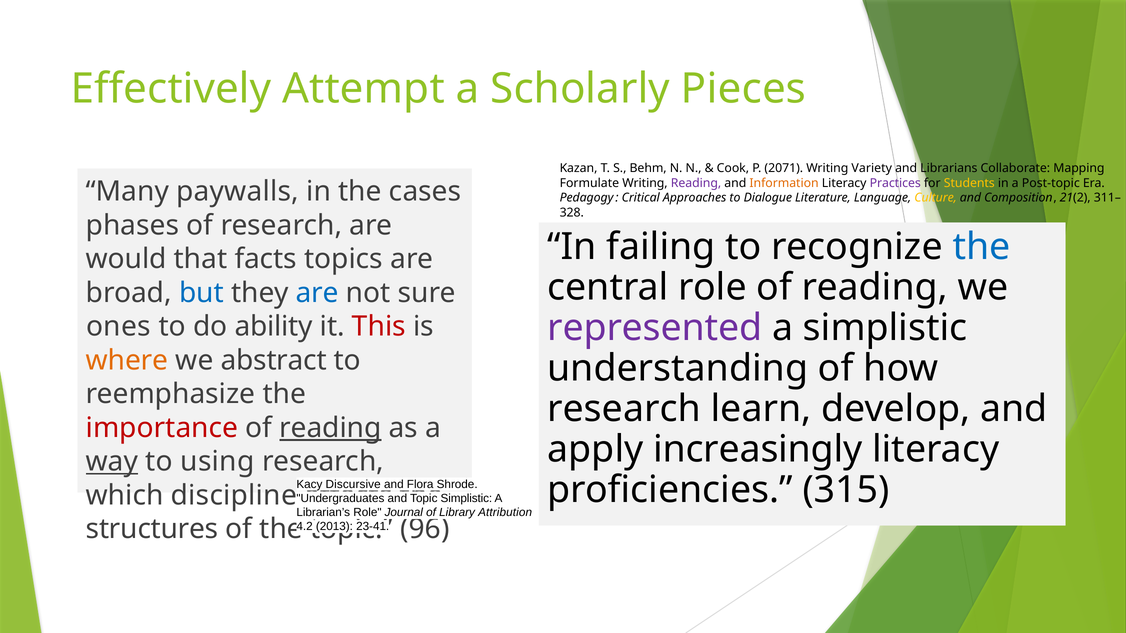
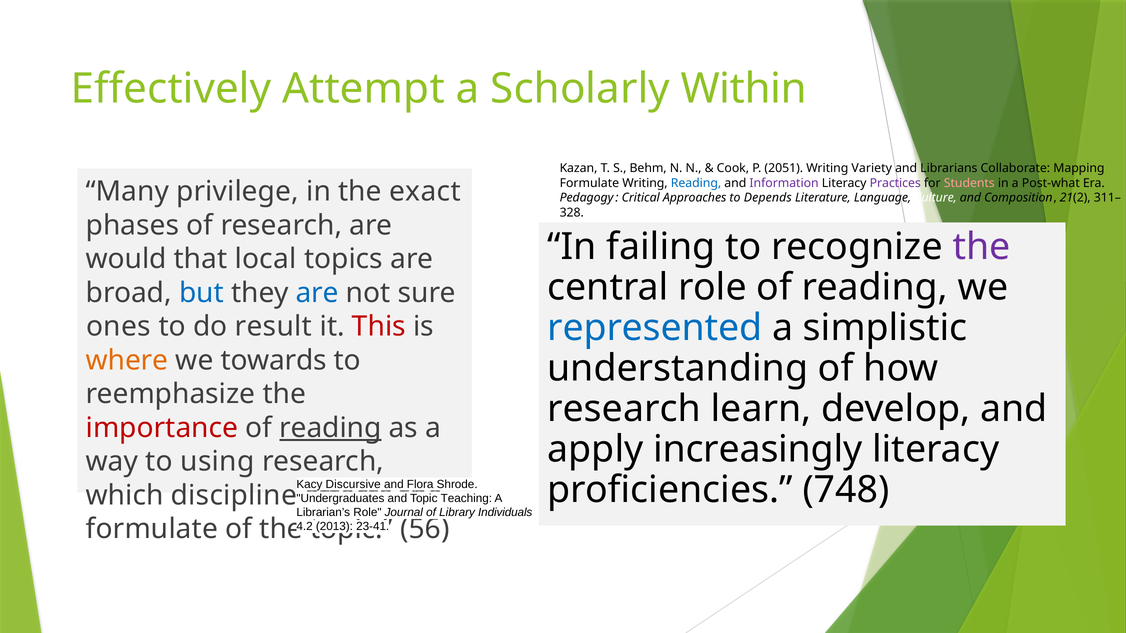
Pieces: Pieces -> Within
2071: 2071 -> 2051
Reading at (696, 183) colour: purple -> blue
Information colour: orange -> purple
Students colour: yellow -> pink
Post-topic: Post-topic -> Post-what
paywalls: paywalls -> privilege
cases: cases -> exact
Dialogue: Dialogue -> Depends
Culture colour: yellow -> white
the at (982, 247) colour: blue -> purple
facts: facts -> local
represented colour: purple -> blue
ability: ability -> result
abstract: abstract -> towards
way underline: present -> none
315: 315 -> 748
Simplistic at (466, 499): Simplistic -> Teaching
Attribution: Attribution -> Individuals
structures at (152, 529): structures -> formulate
96: 96 -> 56
